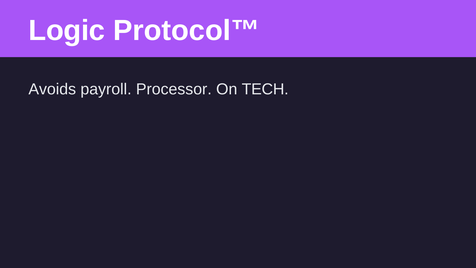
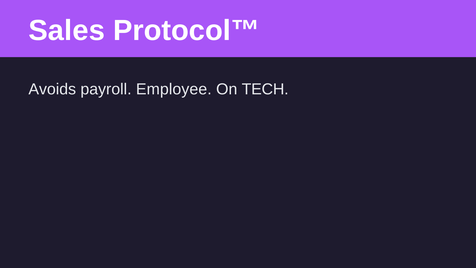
Logic: Logic -> Sales
Processor: Processor -> Employee
